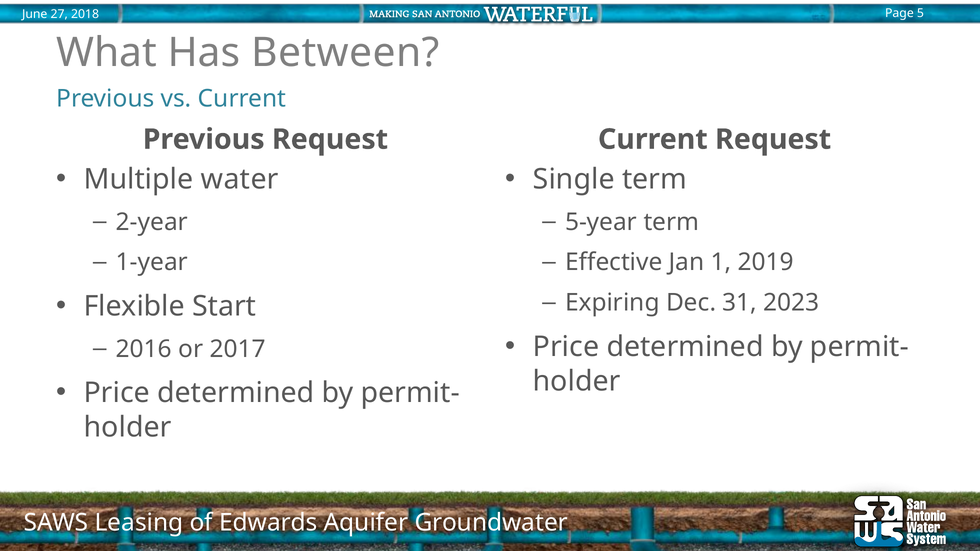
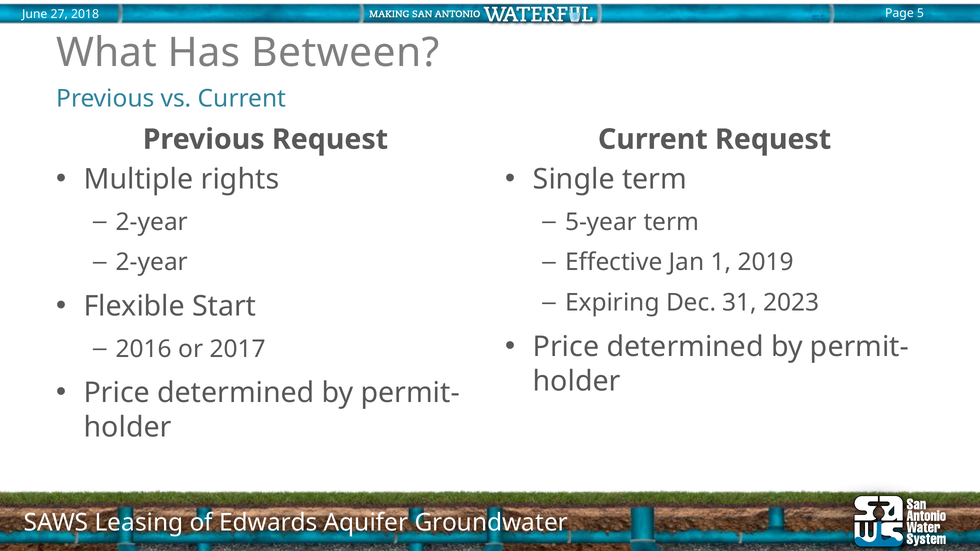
water: water -> rights
1-year at (152, 262): 1-year -> 2-year
